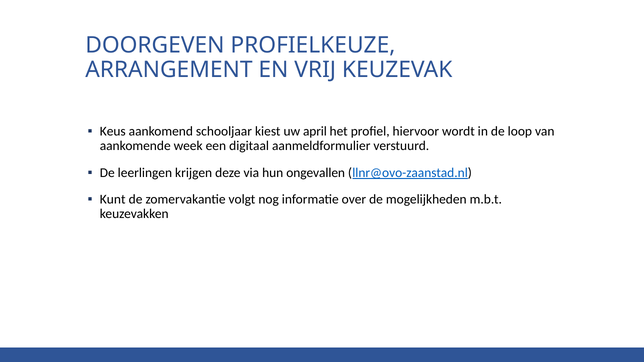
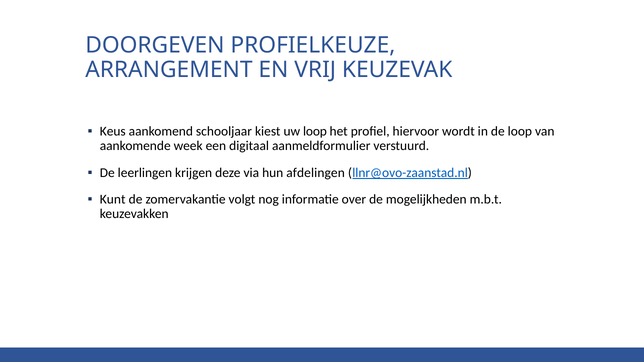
uw april: april -> loop
ongevallen: ongevallen -> afdelingen
